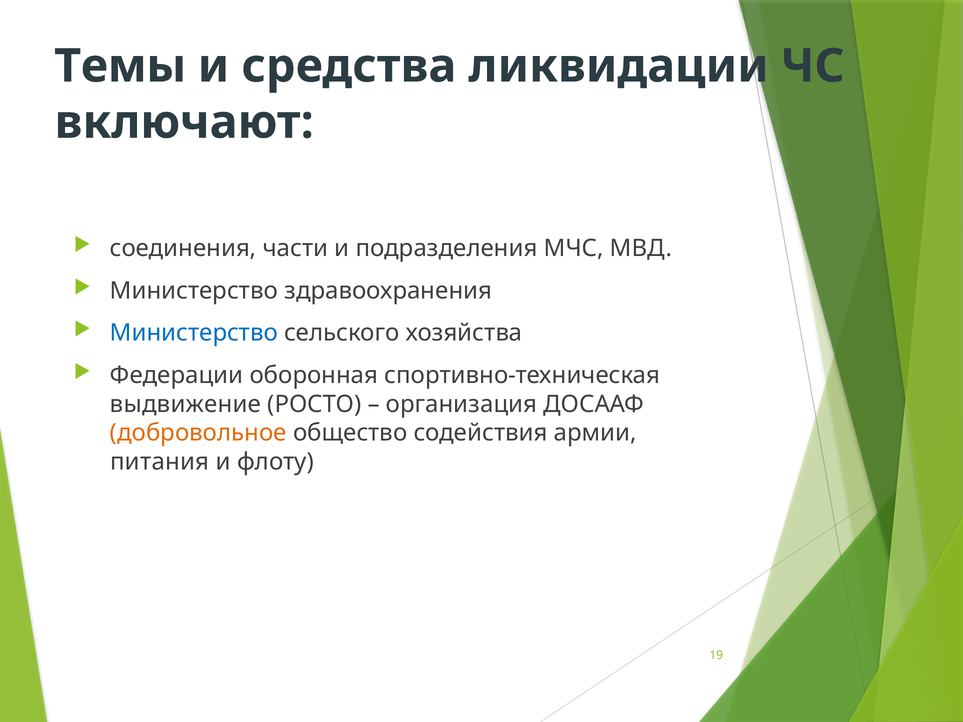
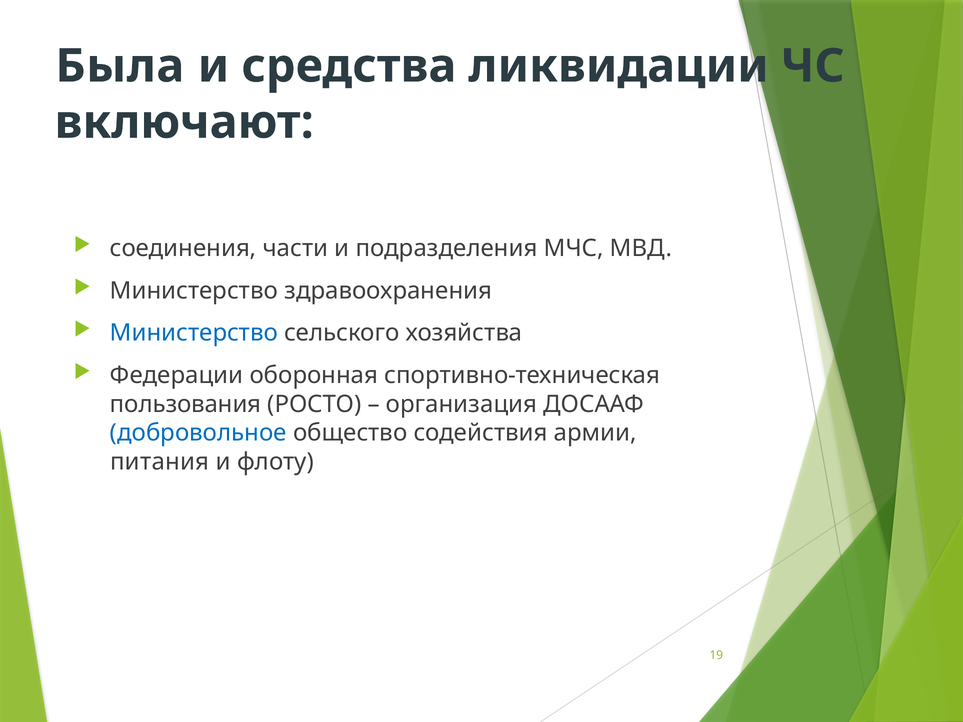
Темы: Темы -> Была
выдвижение: выдвижение -> пользования
добровольное colour: orange -> blue
